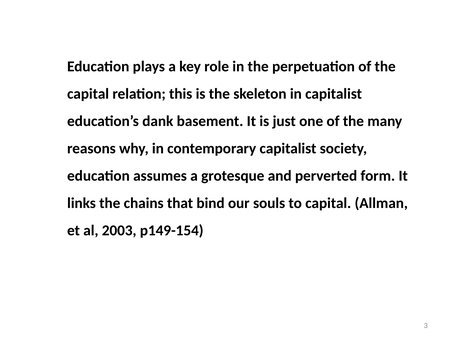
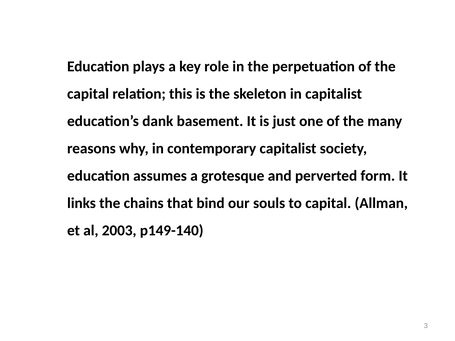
p149-154: p149-154 -> p149-140
